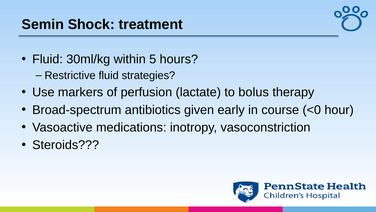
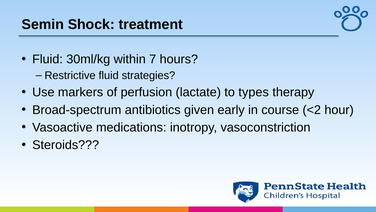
5: 5 -> 7
bolus: bolus -> types
<0: <0 -> <2
